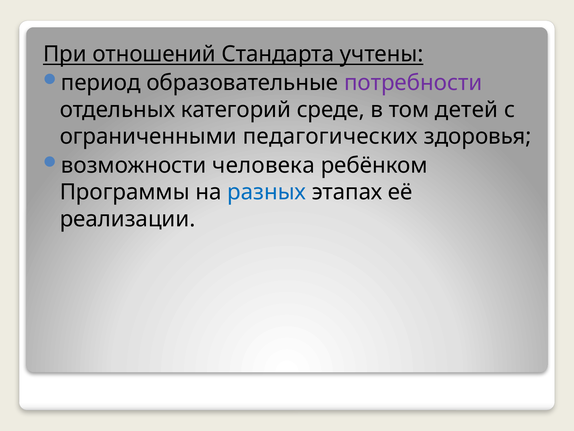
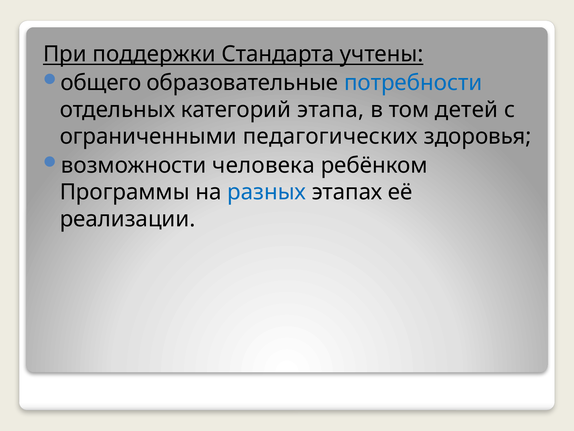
отношений: отношений -> поддержки
период: период -> общего
потребности colour: purple -> blue
среде: среде -> этапа
